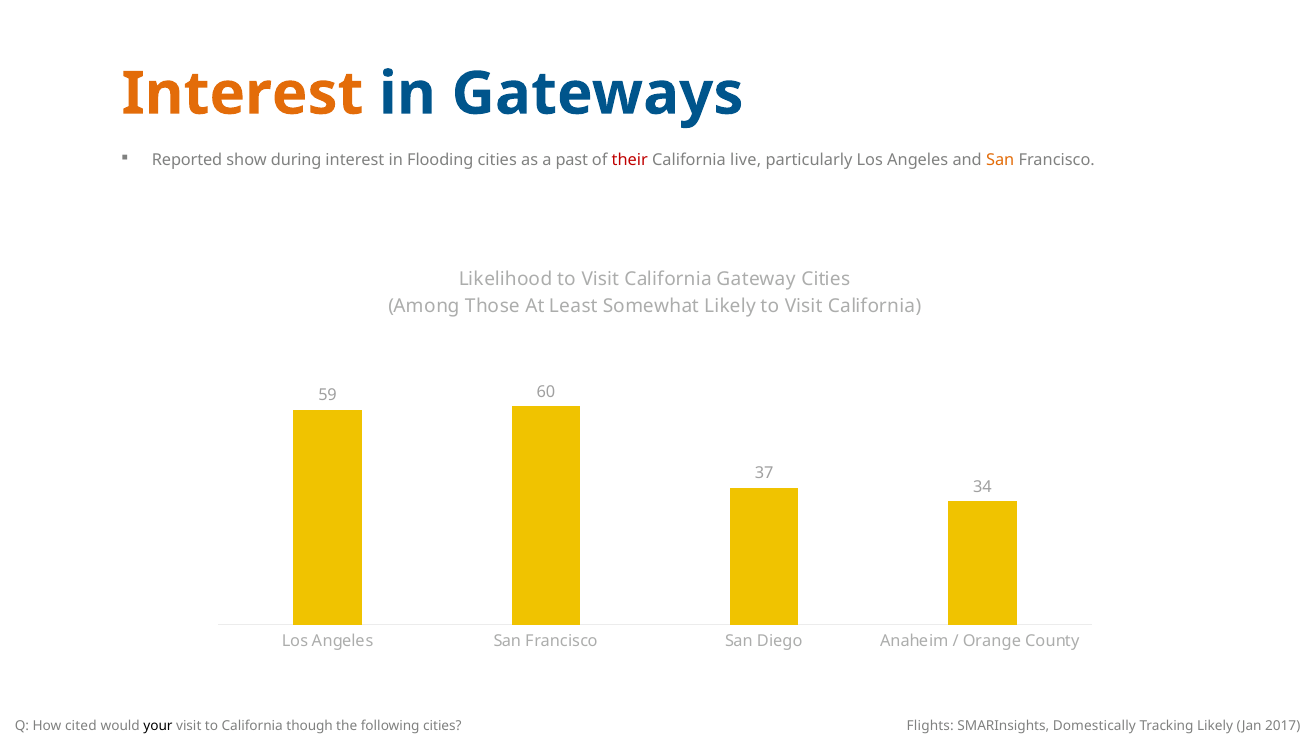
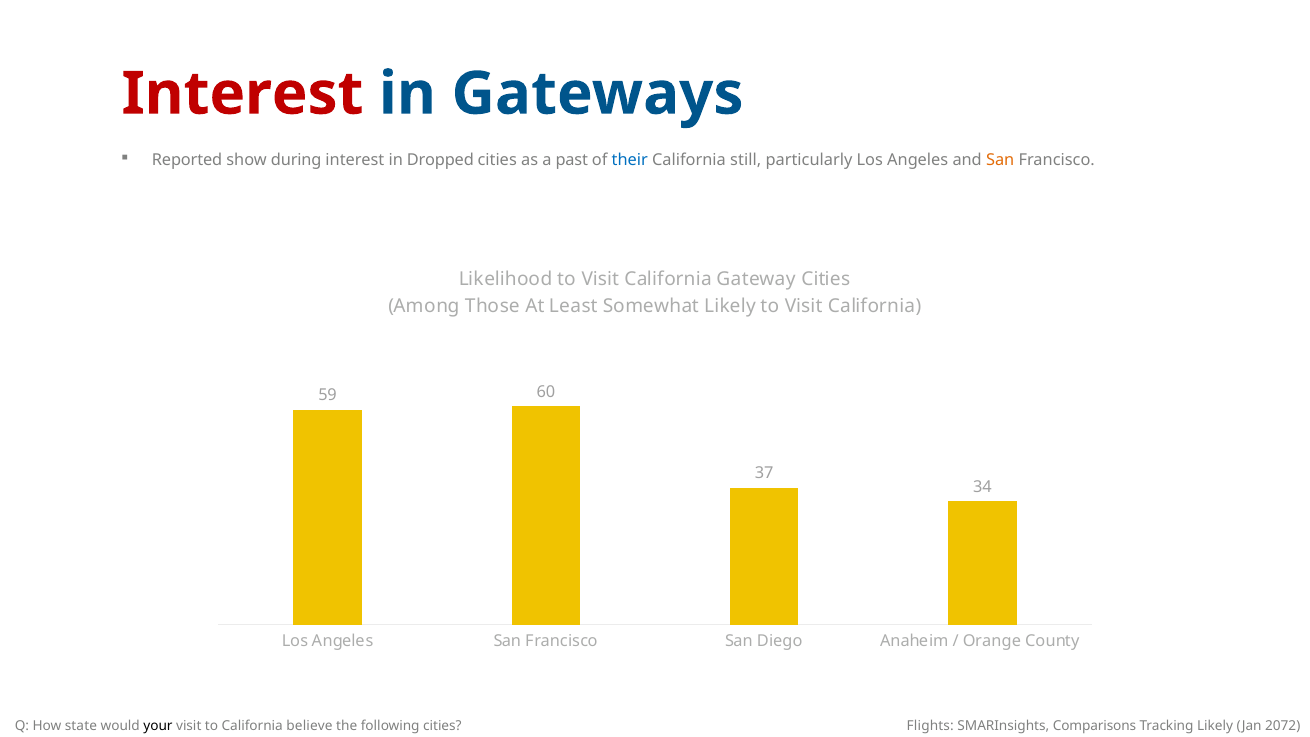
Interest at (242, 94) colour: orange -> red
Flooding: Flooding -> Dropped
their colour: red -> blue
live: live -> still
cited: cited -> state
though: though -> believe
Domestically: Domestically -> Comparisons
2017: 2017 -> 2072
